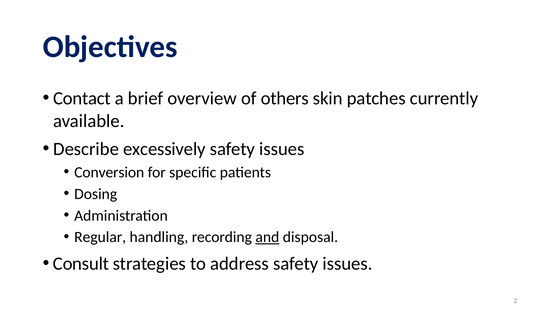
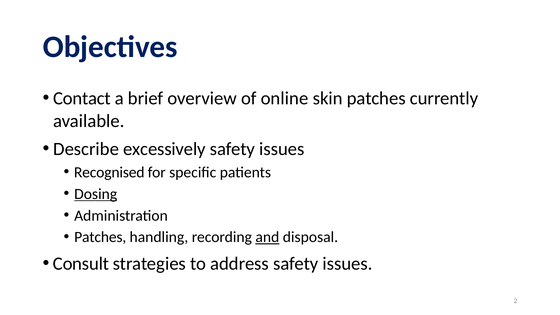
others: others -> online
Conversion: Conversion -> Recognised
Dosing underline: none -> present
Regular at (100, 237): Regular -> Patches
